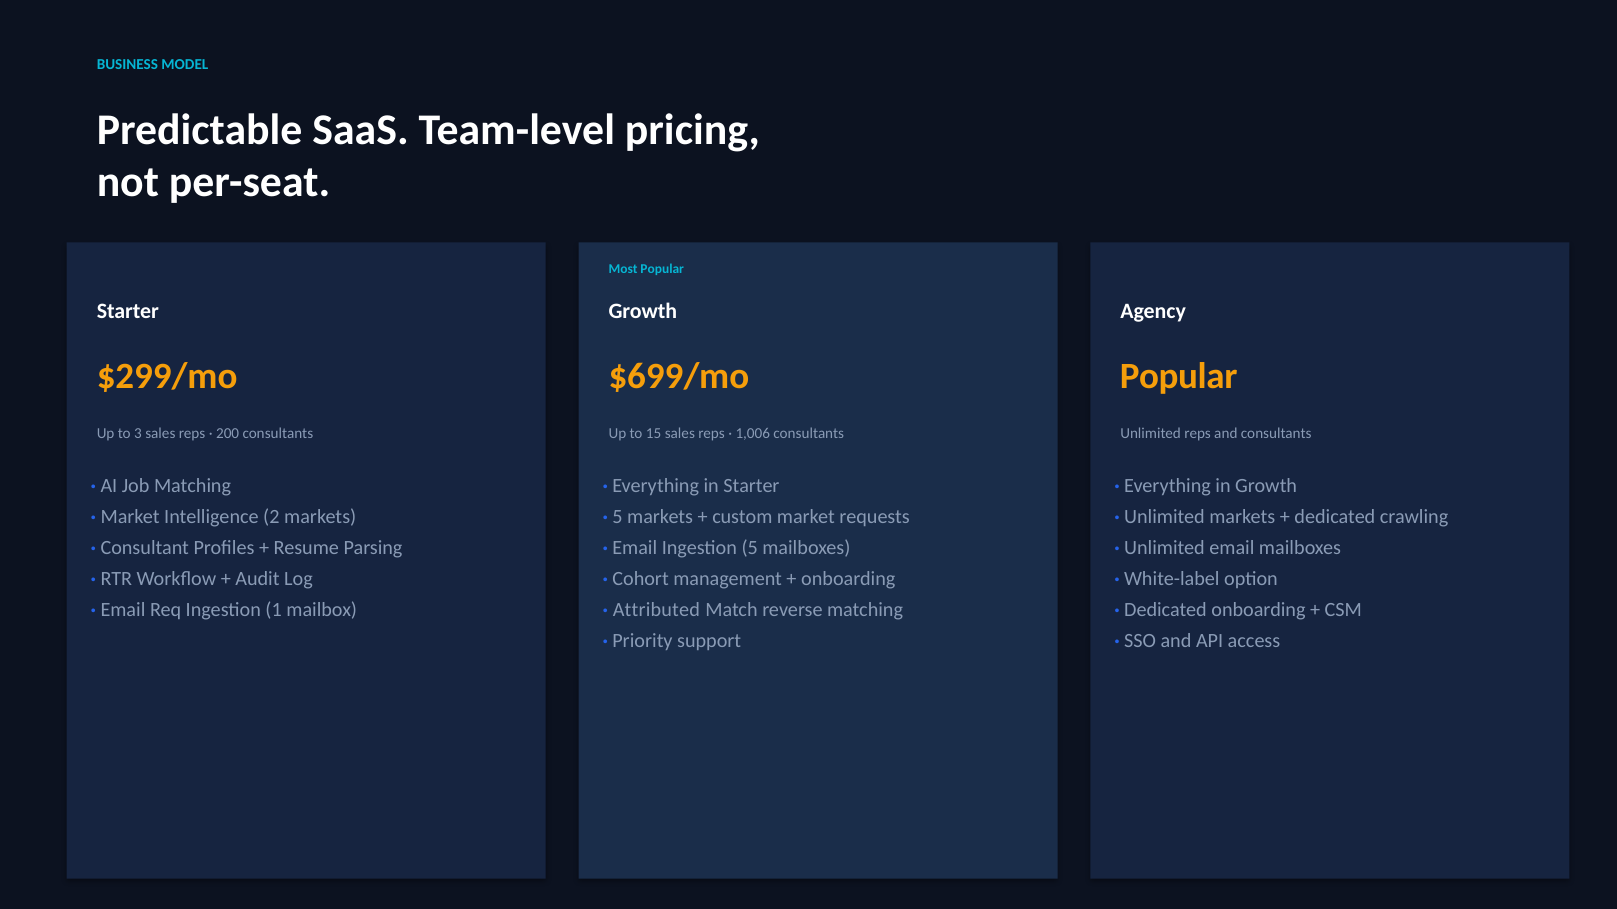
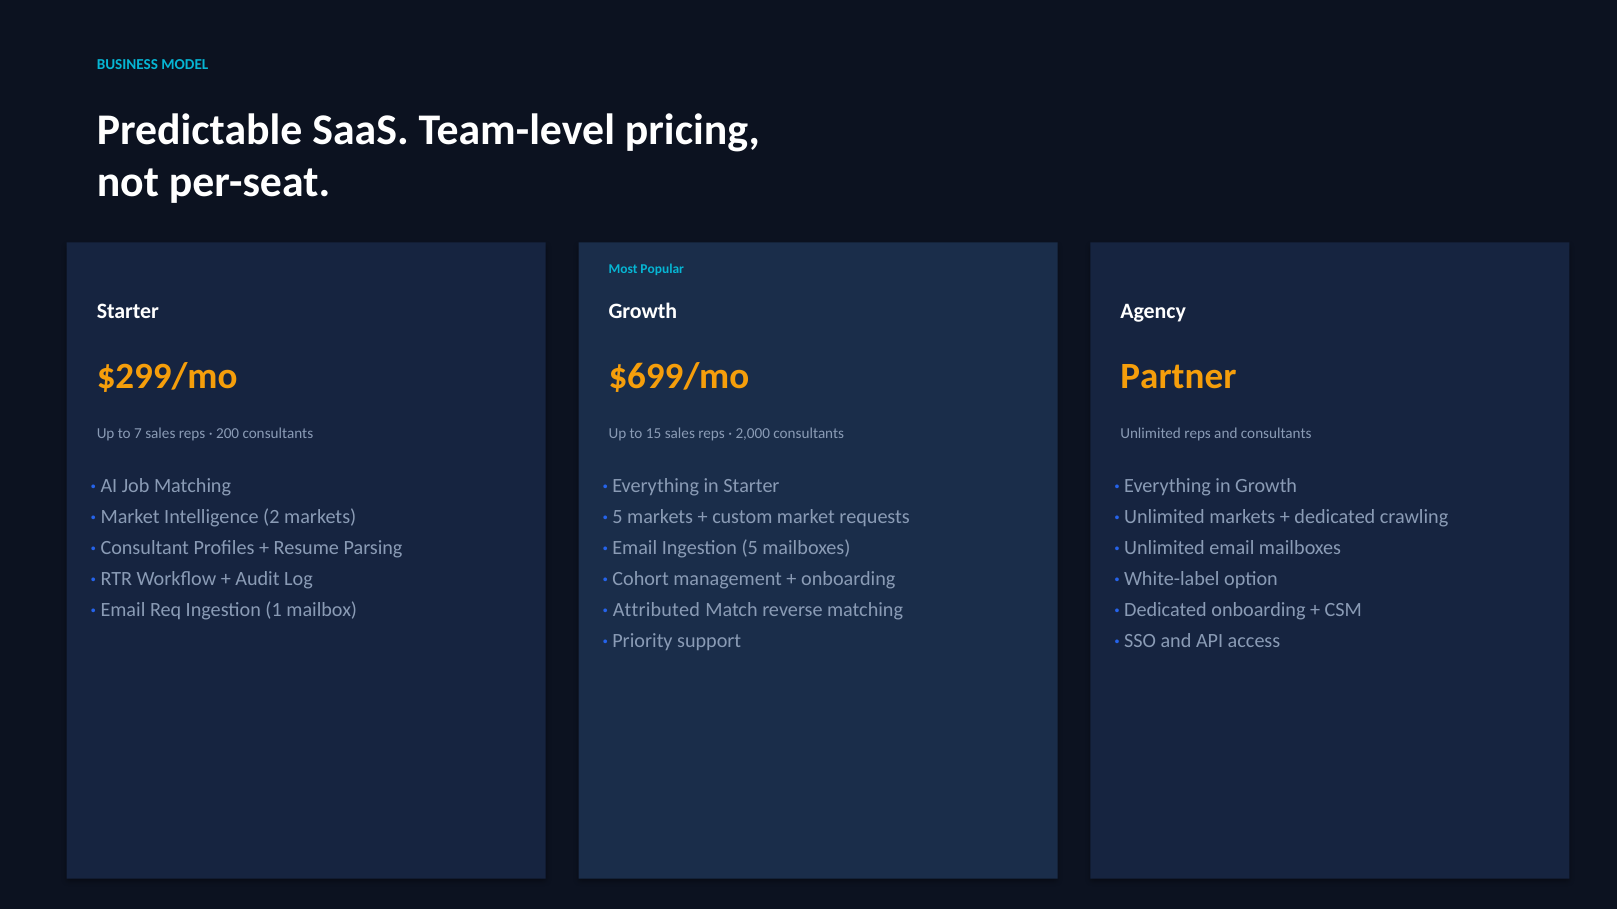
Popular at (1179, 376): Popular -> Partner
3: 3 -> 7
1,006: 1,006 -> 2,000
